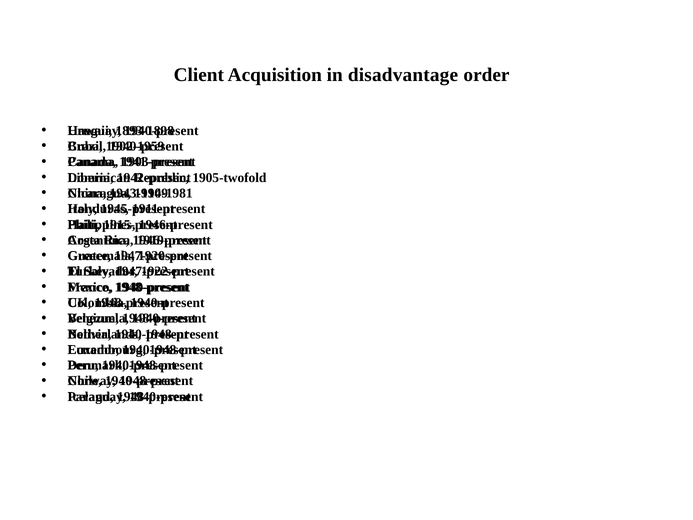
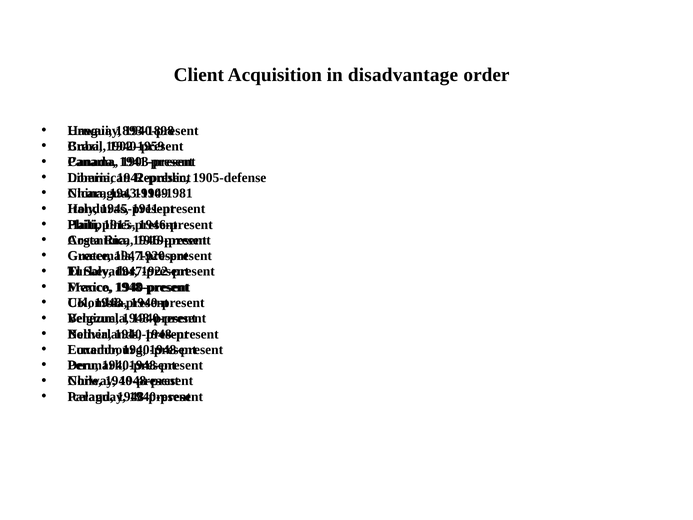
1905-twofold: 1905-twofold -> 1905-defense
